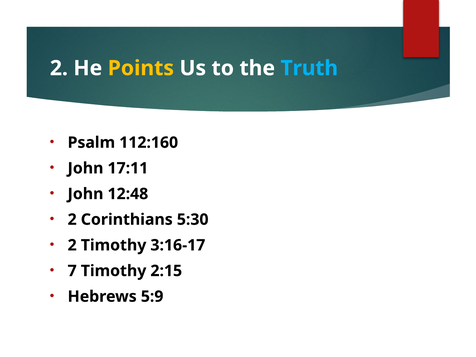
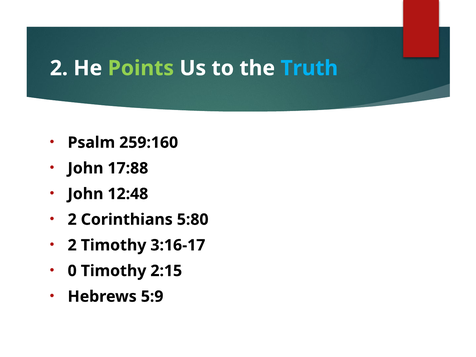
Points colour: yellow -> light green
112:160: 112:160 -> 259:160
17:11: 17:11 -> 17:88
5:30: 5:30 -> 5:80
7: 7 -> 0
